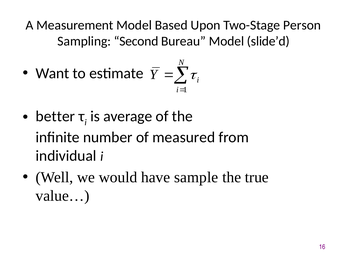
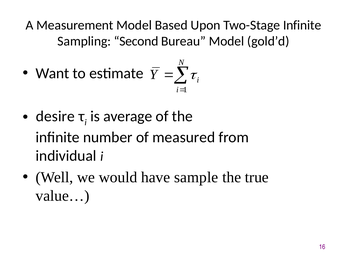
Two-Stage Person: Person -> Infinite
slide’d: slide’d -> gold’d
better: better -> desire
